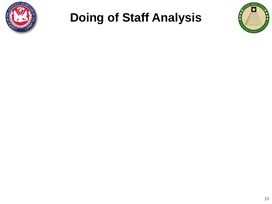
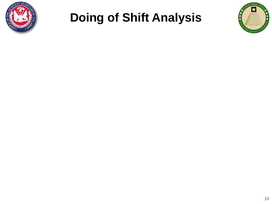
Staff: Staff -> Shift
